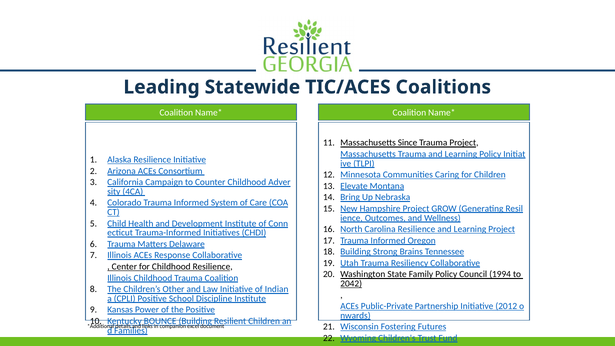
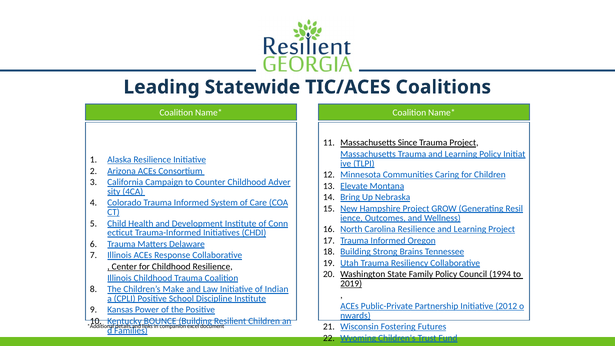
2042: 2042 -> 2019
Other: Other -> Make
